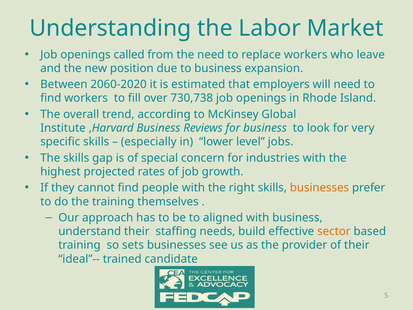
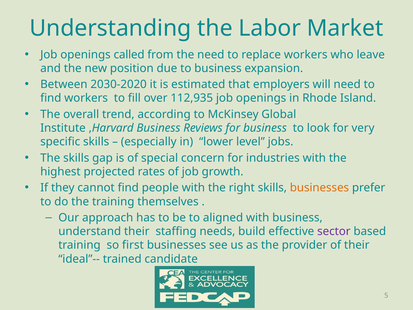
2060-2020: 2060-2020 -> 2030-2020
730,738: 730,738 -> 112,935
sector colour: orange -> purple
sets: sets -> first
